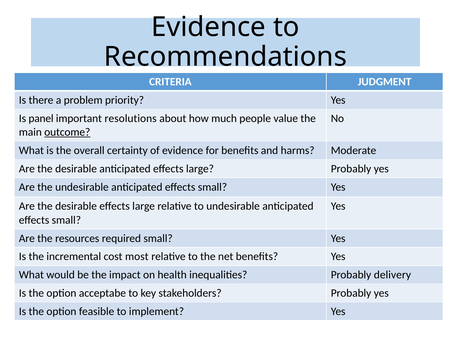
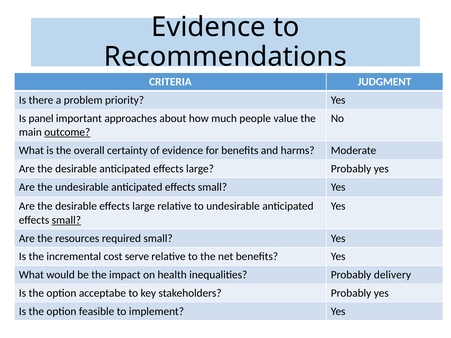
resolutions: resolutions -> approaches
small at (66, 220) underline: none -> present
most: most -> serve
